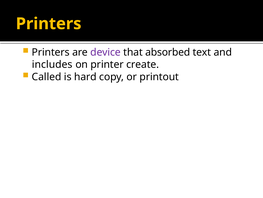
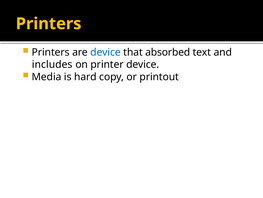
device at (106, 52) colour: purple -> blue
printer create: create -> device
Called: Called -> Media
